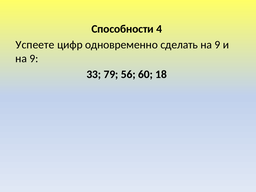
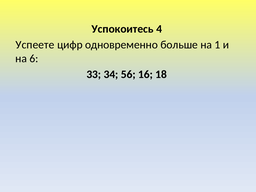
Способности: Способности -> Успокоитесь
сделать: сделать -> больше
9 at (217, 45): 9 -> 1
9 at (34, 58): 9 -> 6
79: 79 -> 34
60: 60 -> 16
